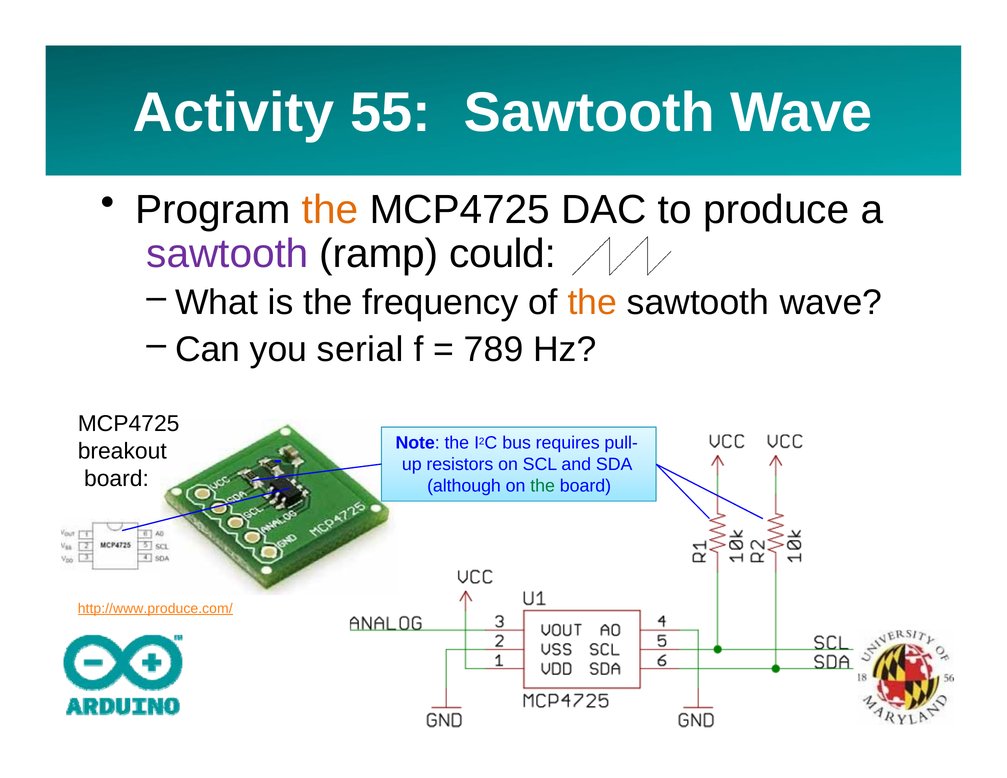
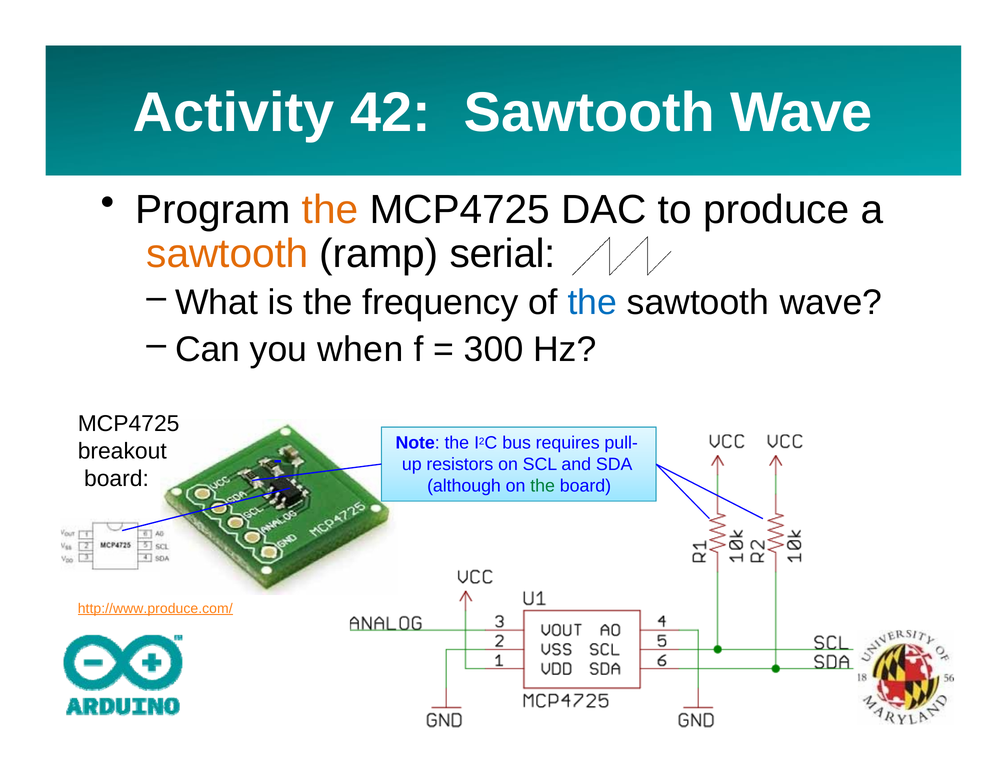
55: 55 -> 42
sawtooth at (227, 254) colour: purple -> orange
could: could -> serial
the at (592, 303) colour: orange -> blue
serial: serial -> when
789: 789 -> 300
